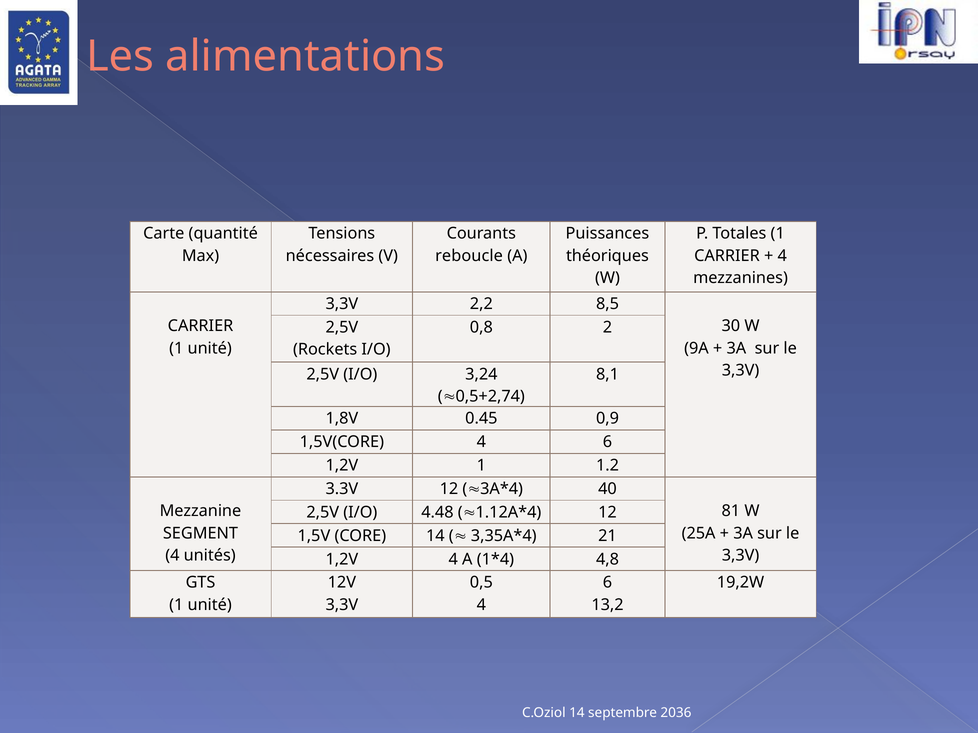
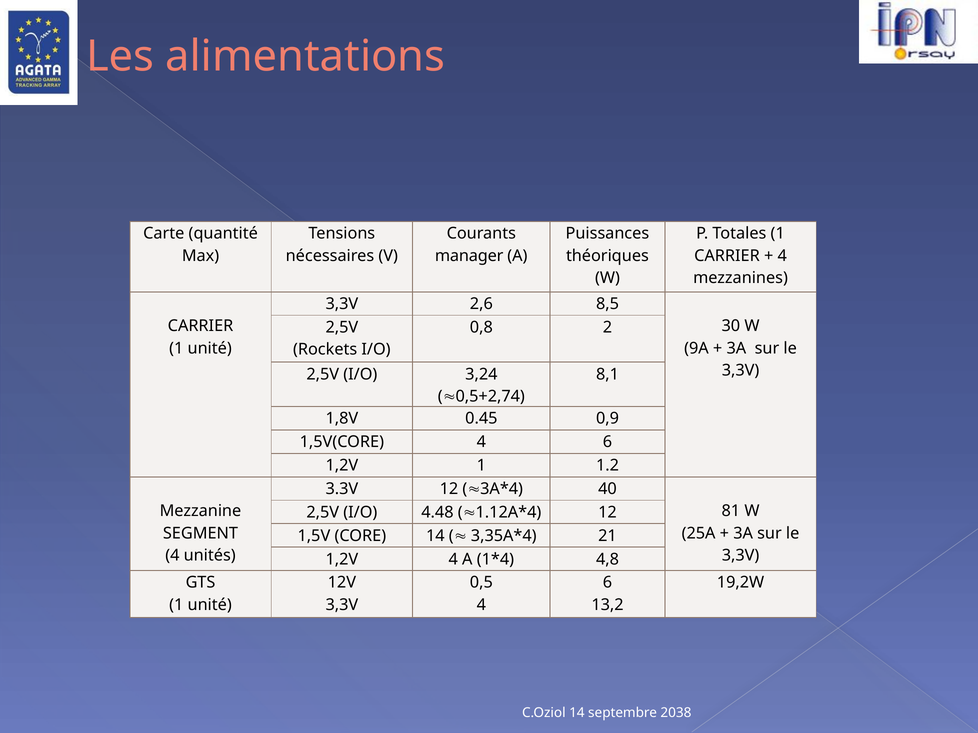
reboucle: reboucle -> manager
2,2: 2,2 -> 2,6
2036: 2036 -> 2038
